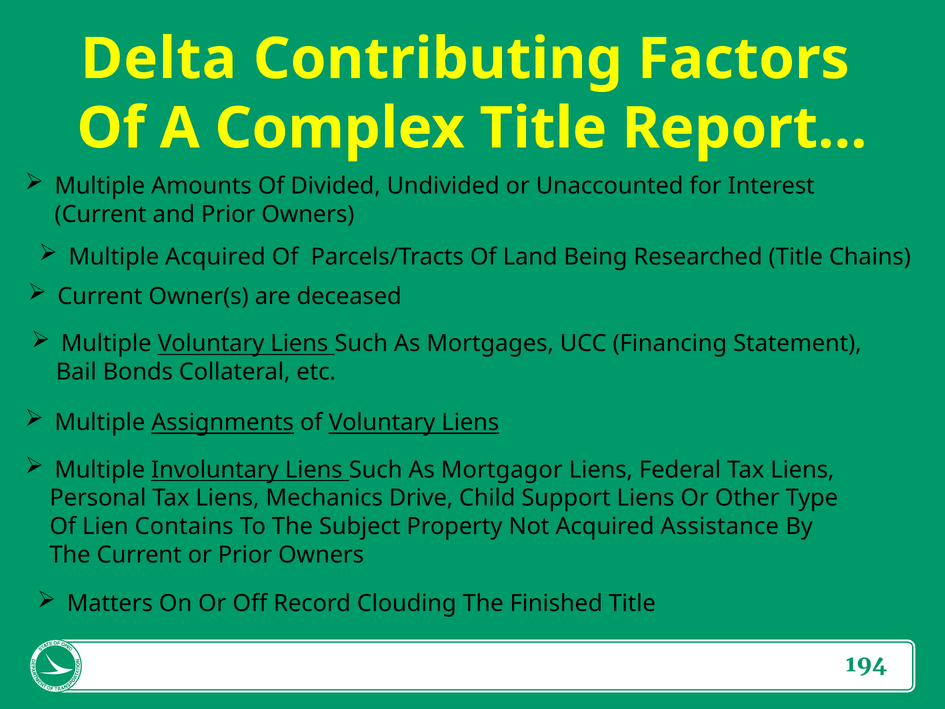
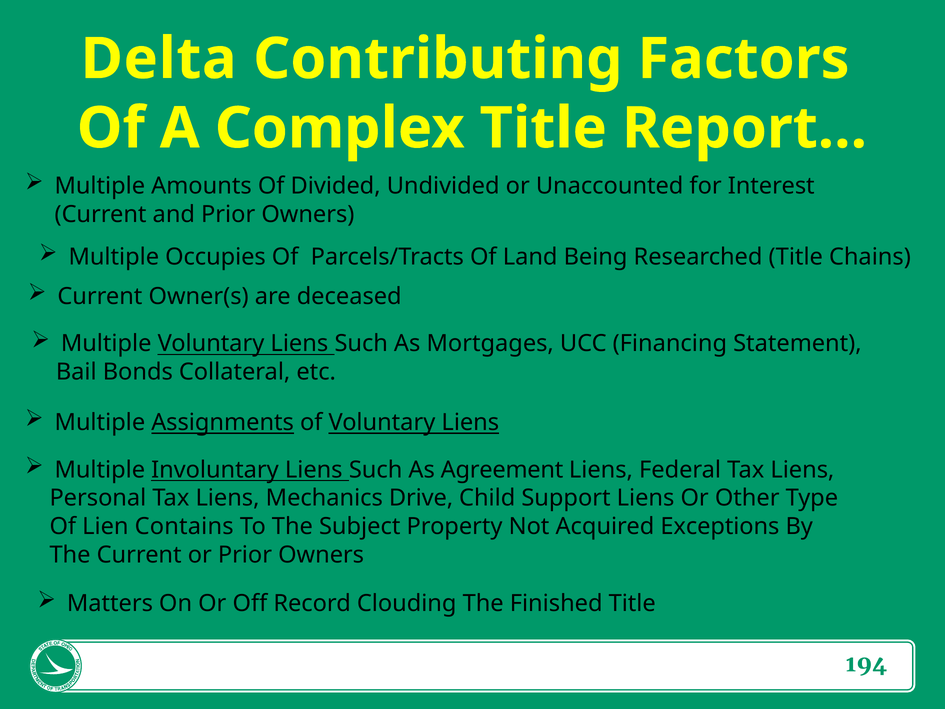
Multiple Acquired: Acquired -> Occupies
Mortgagor: Mortgagor -> Agreement
Assistance: Assistance -> Exceptions
